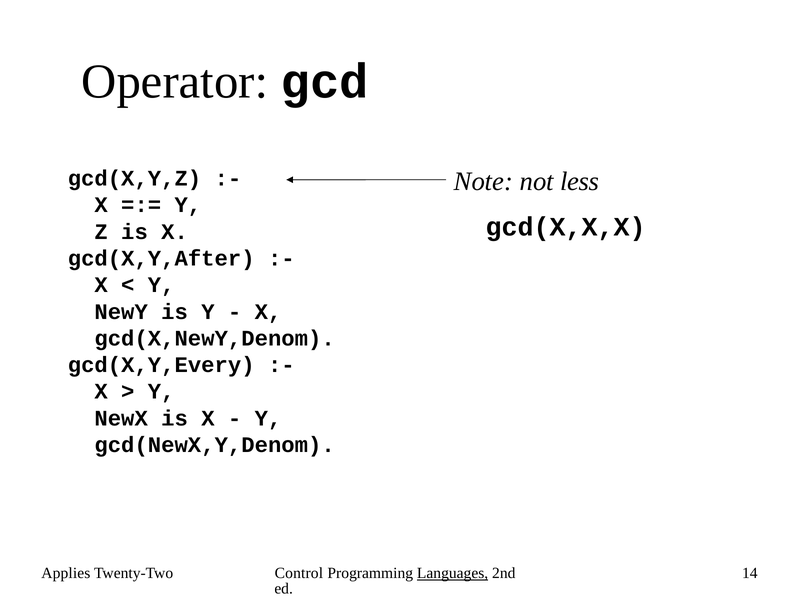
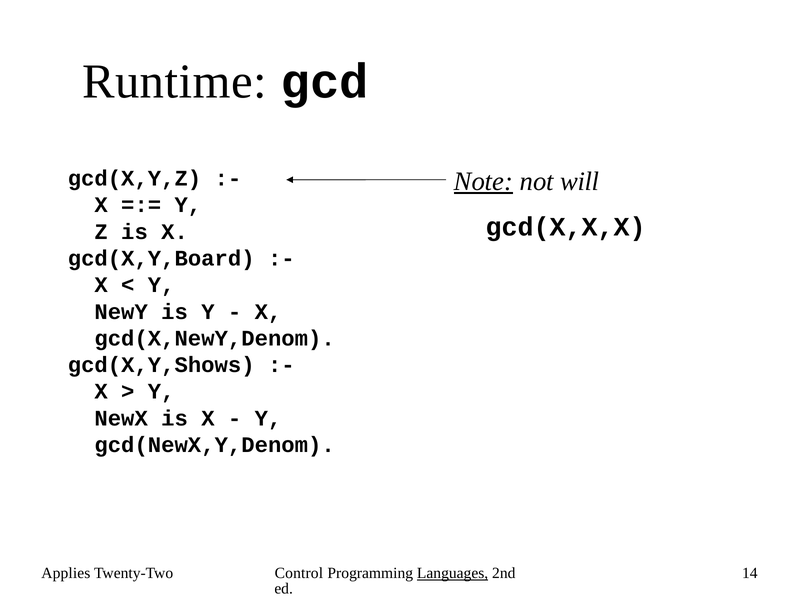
Operator: Operator -> Runtime
Note underline: none -> present
less: less -> will
gcd(X,Y,After: gcd(X,Y,After -> gcd(X,Y,Board
gcd(X,Y,Every: gcd(X,Y,Every -> gcd(X,Y,Shows
